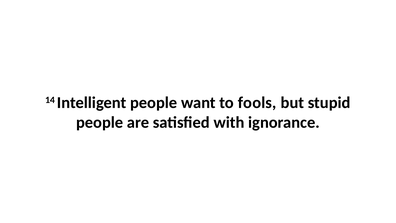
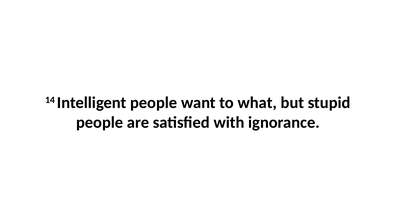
fools: fools -> what
